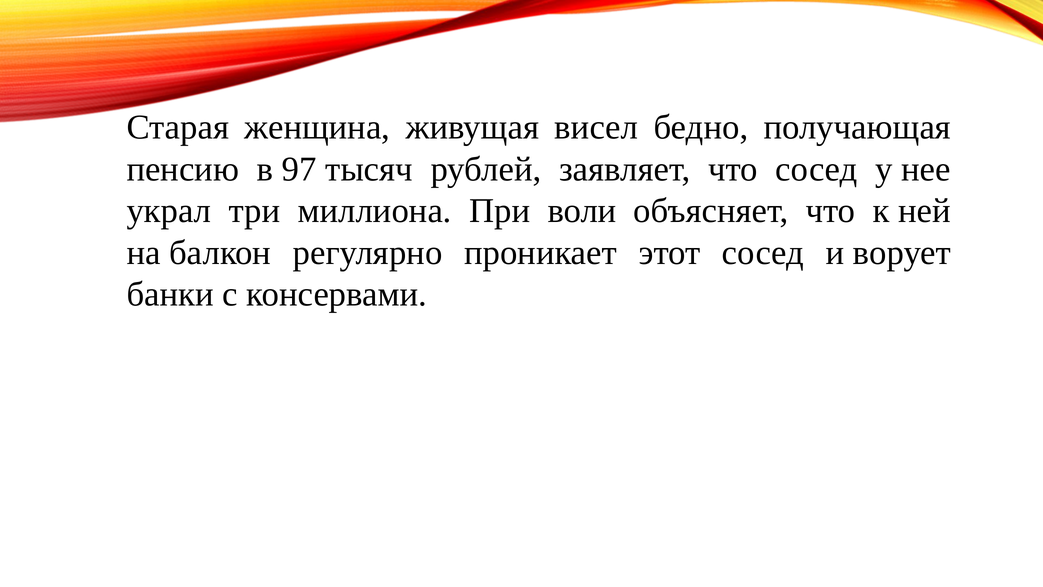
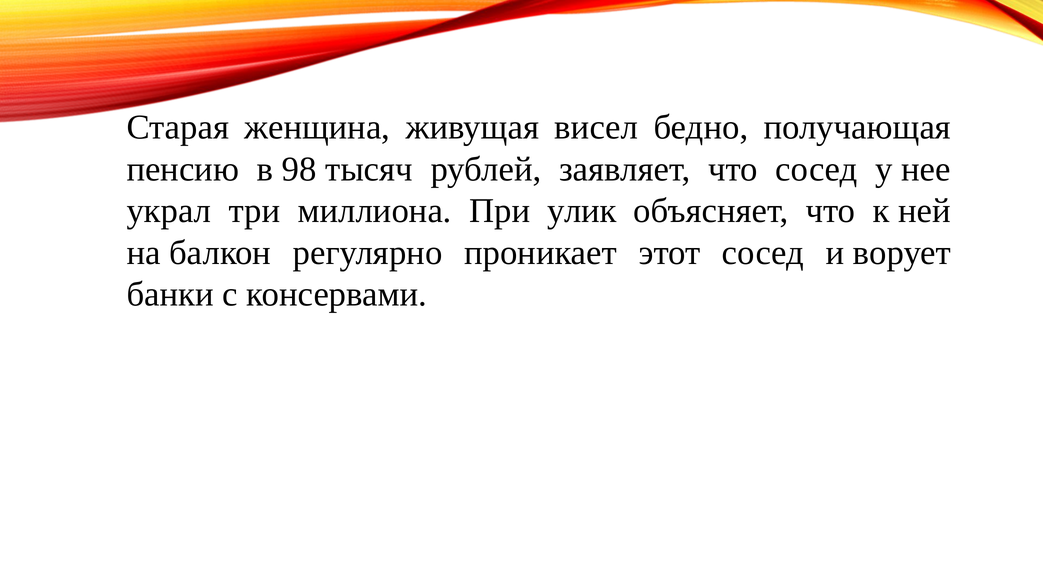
97: 97 -> 98
воли: воли -> улик
